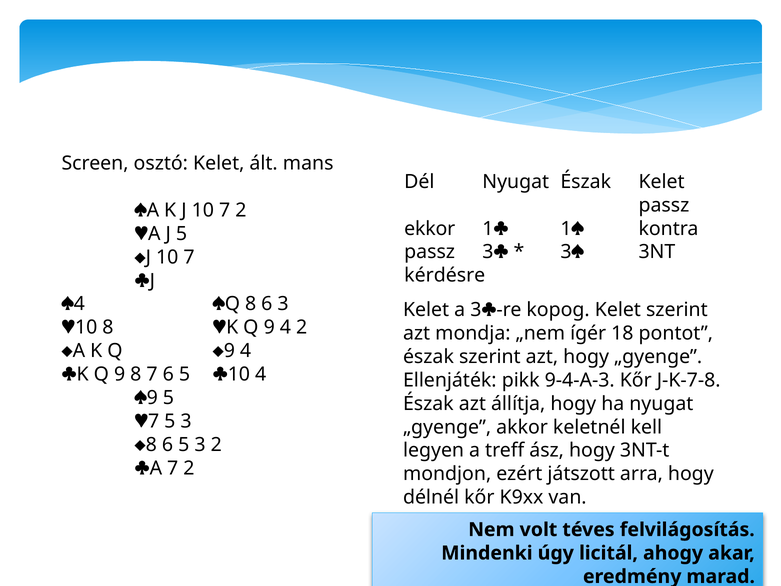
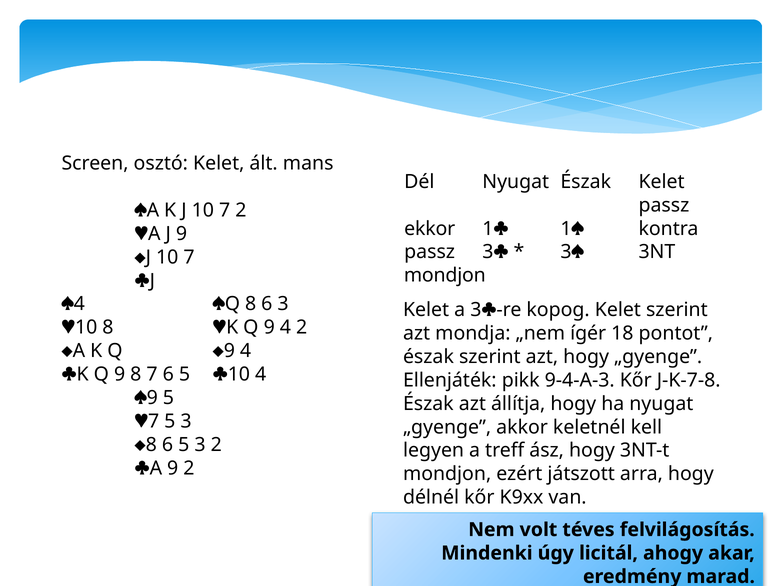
J 5: 5 -> 9
kérdésre at (445, 275): kérdésre -> mondjon
A 7: 7 -> 9
